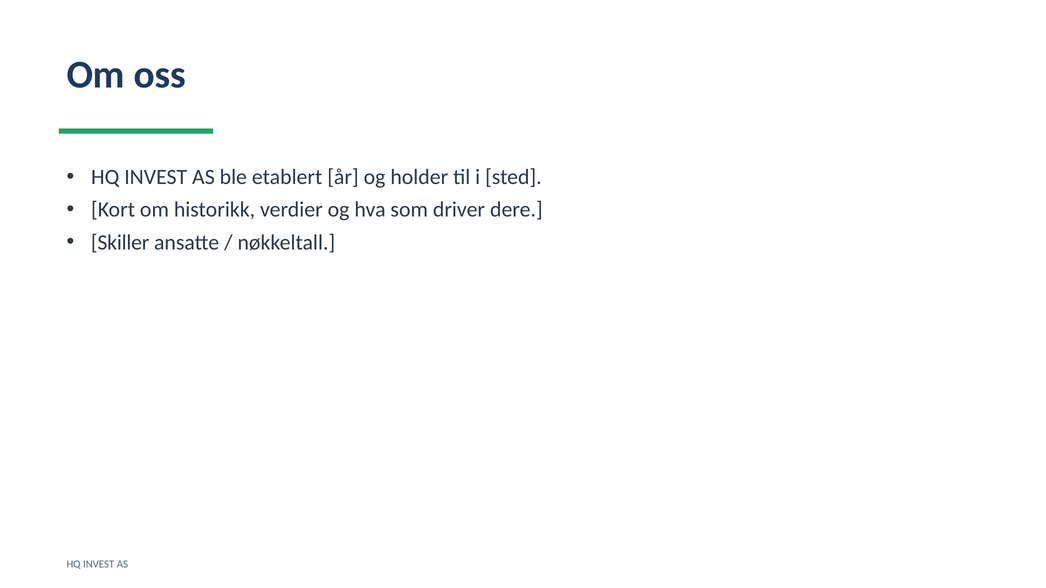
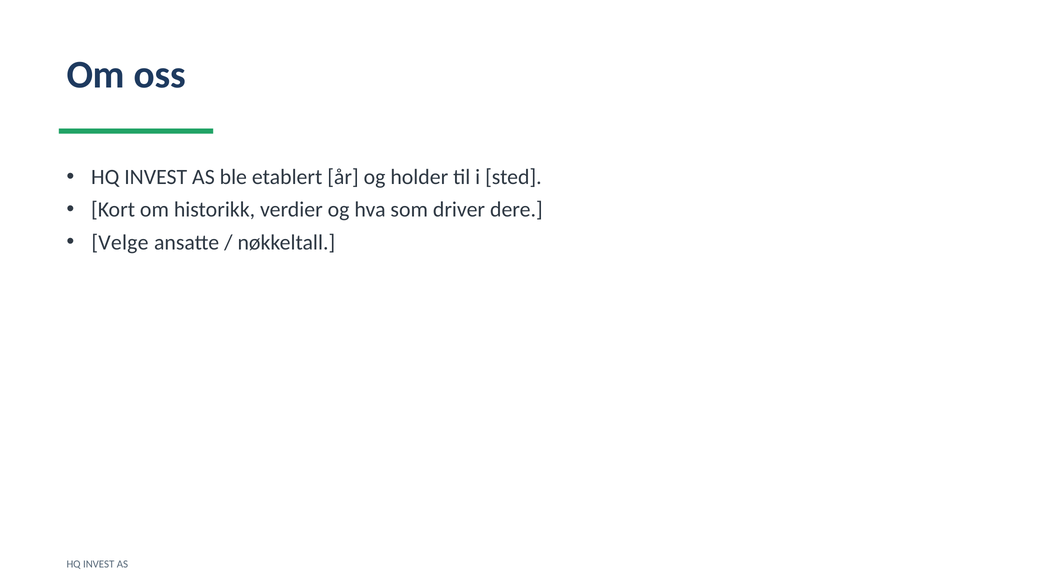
Skiller: Skiller -> Velge
